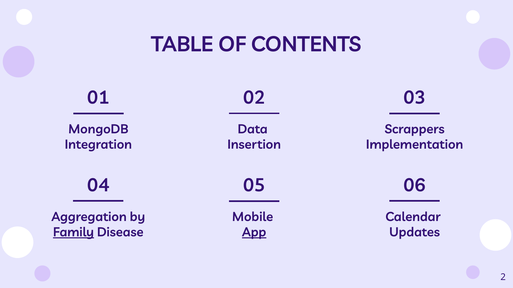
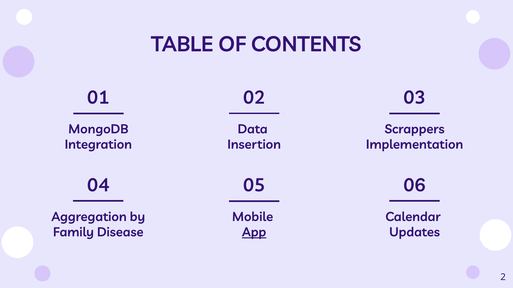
Family underline: present -> none
